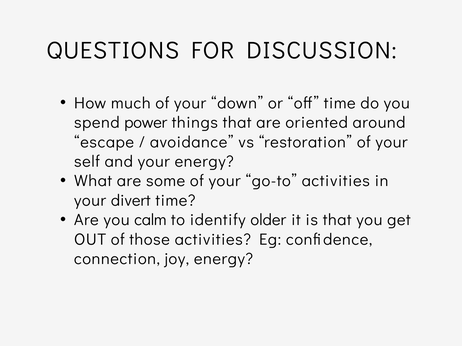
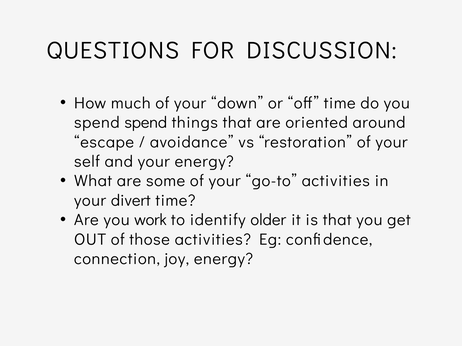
spend power: power -> spend
calm: calm -> work
